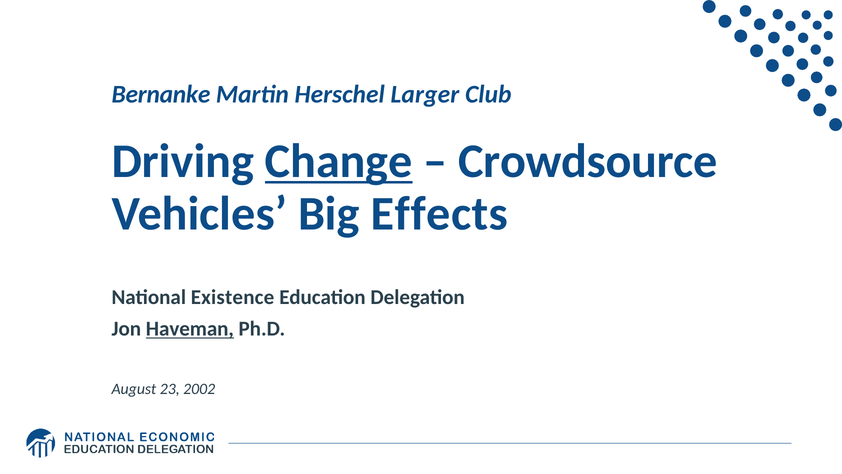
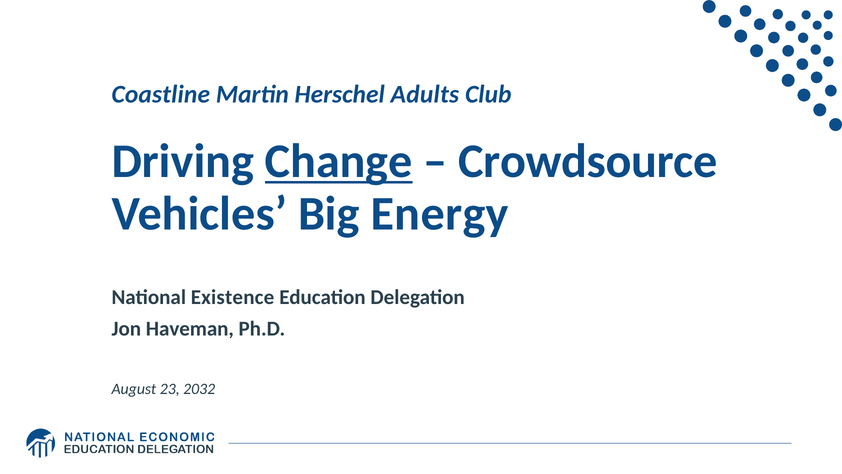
Bernanke: Bernanke -> Coastline
Larger: Larger -> Adults
Effects: Effects -> Energy
Haveman underline: present -> none
2002: 2002 -> 2032
